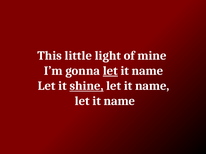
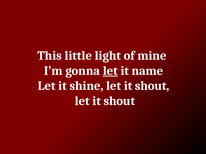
shine underline: present -> none
name at (152, 86): name -> shout
name at (119, 101): name -> shout
